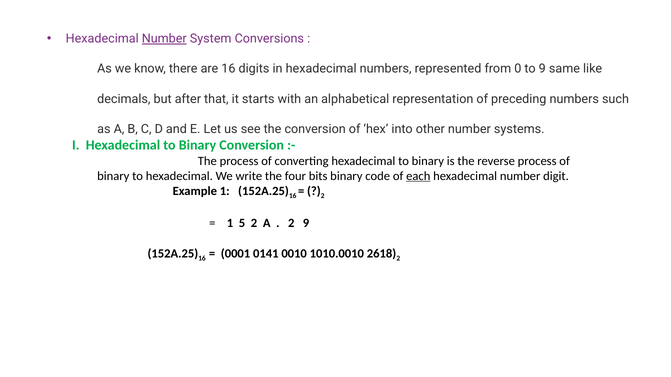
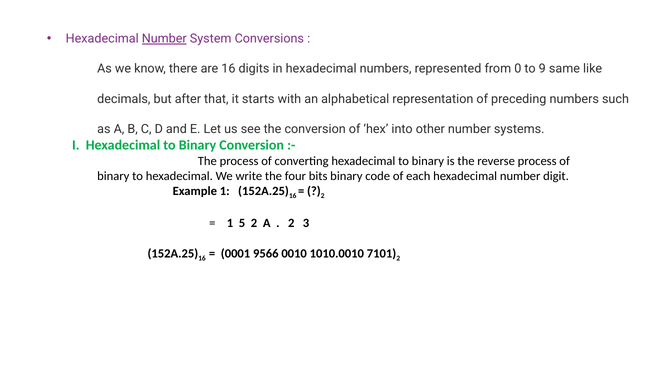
each underline: present -> none
2 9: 9 -> 3
0141: 0141 -> 9566
2618: 2618 -> 7101
